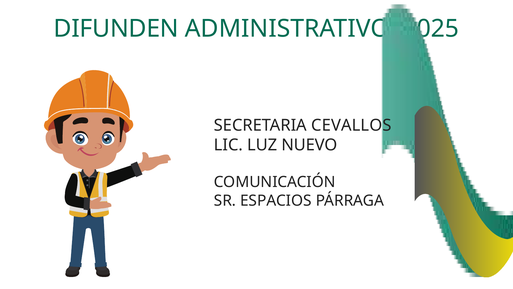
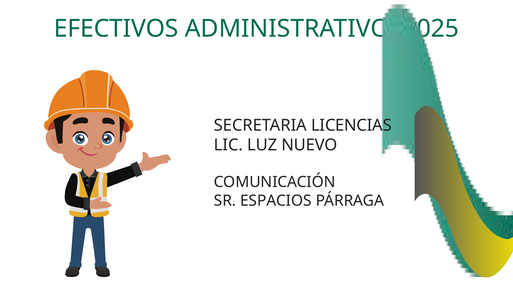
DIFUNDEN: DIFUNDEN -> EFECTIVOS
CEVALLOS: CEVALLOS -> LICENCIAS
